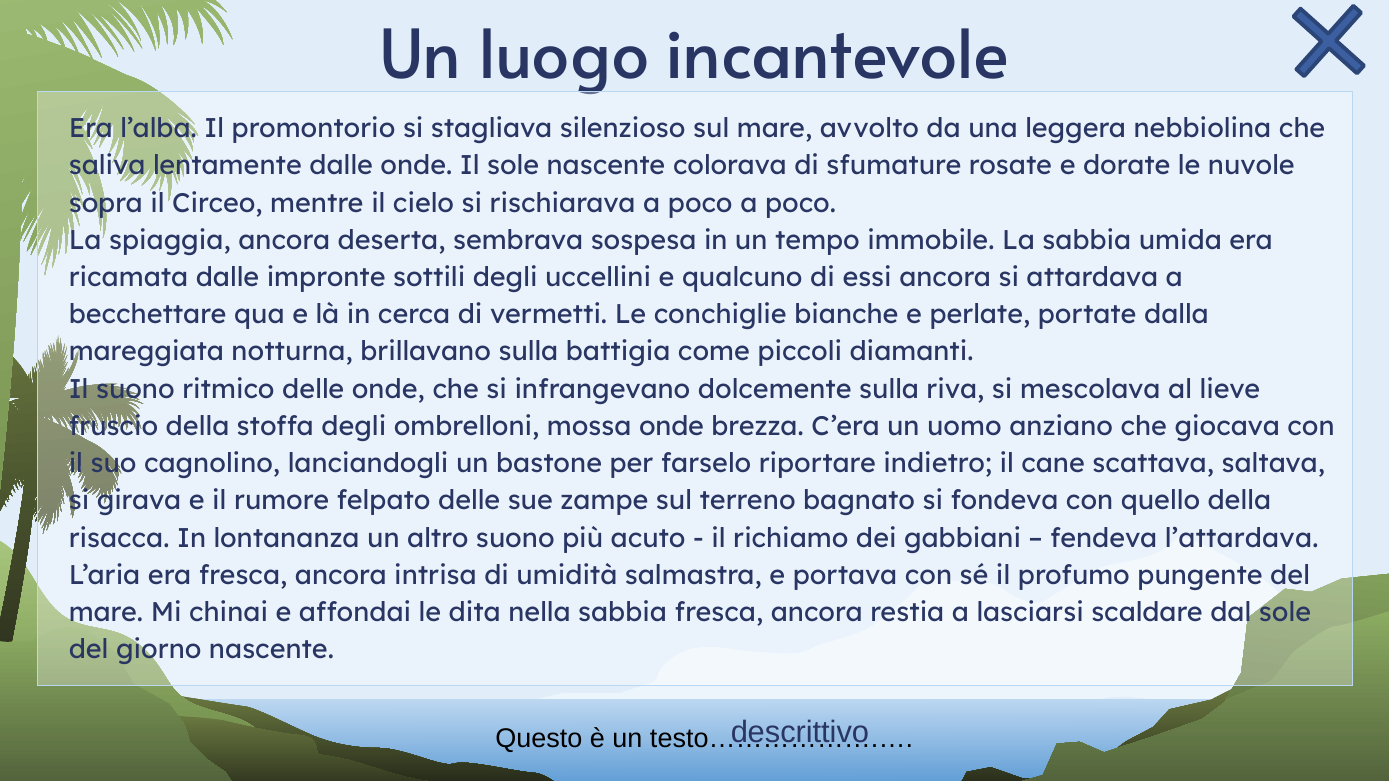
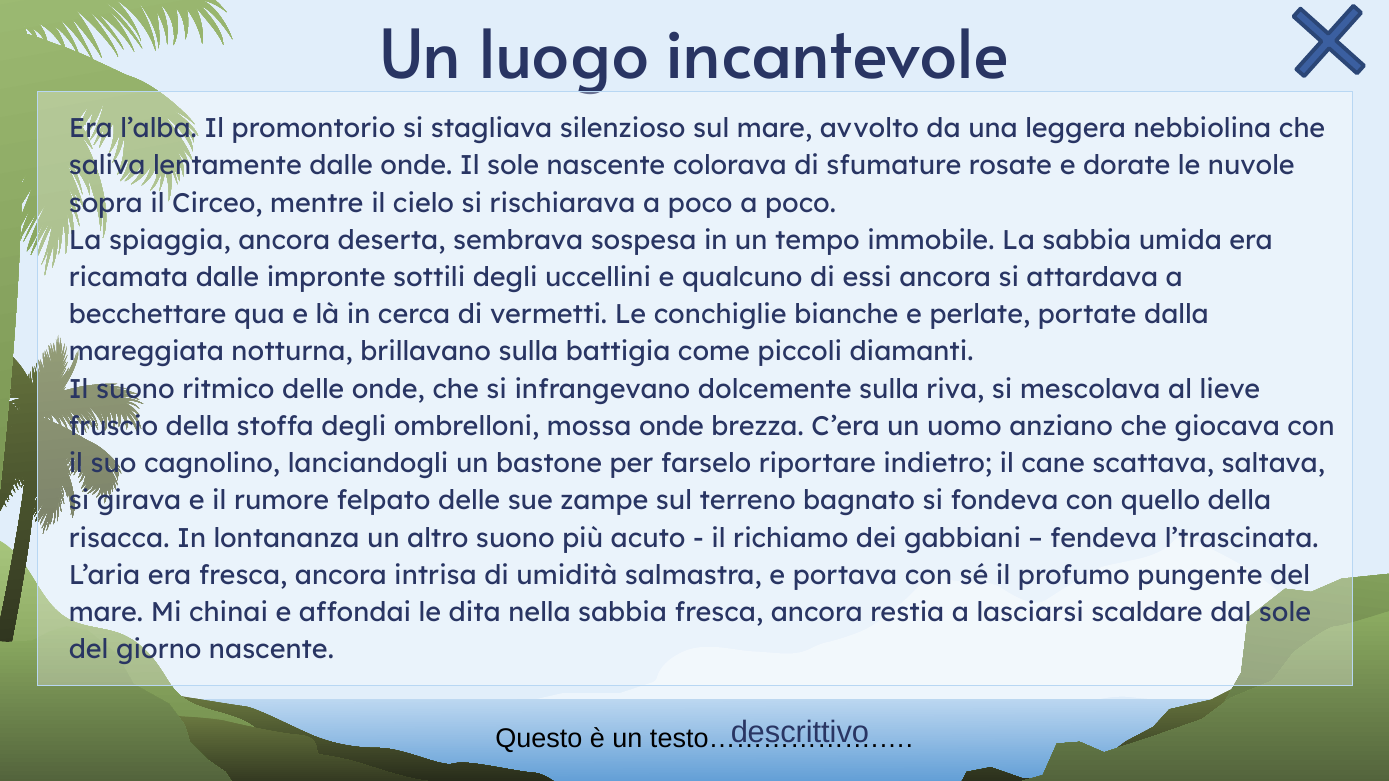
l’attardava: l’attardava -> l’trascinata
